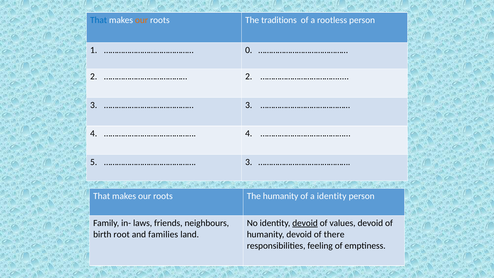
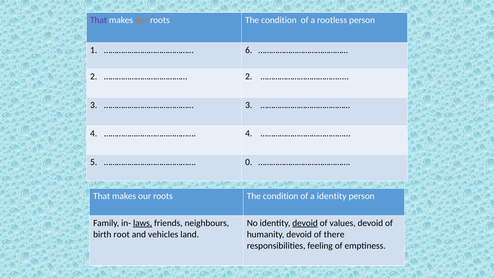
That at (99, 20) colour: blue -> purple
traditions at (279, 20): traditions -> condition
0: 0 -> 6
3 at (249, 162): 3 -> 0
humanity at (281, 196): humanity -> condition
laws underline: none -> present
families: families -> vehicles
